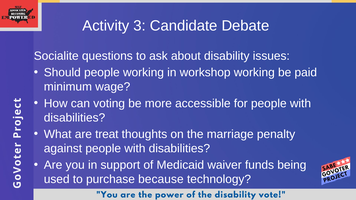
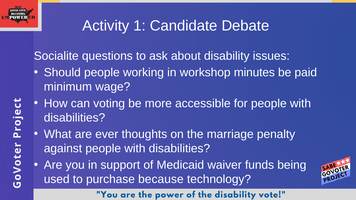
3: 3 -> 1
workshop working: working -> minutes
treat: treat -> ever
